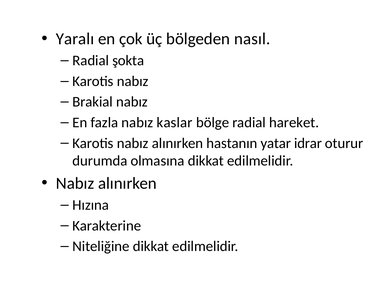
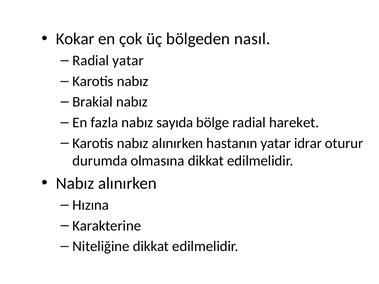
Yaralı: Yaralı -> Kokar
Radial şokta: şokta -> yatar
kaslar: kaslar -> sayıda
